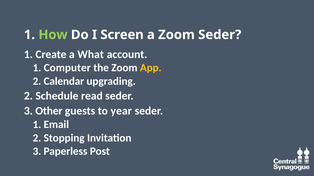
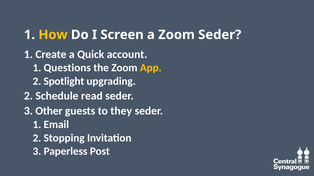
How colour: light green -> yellow
What: What -> Quick
Computer: Computer -> Questions
Calendar: Calendar -> Spotlight
year: year -> they
